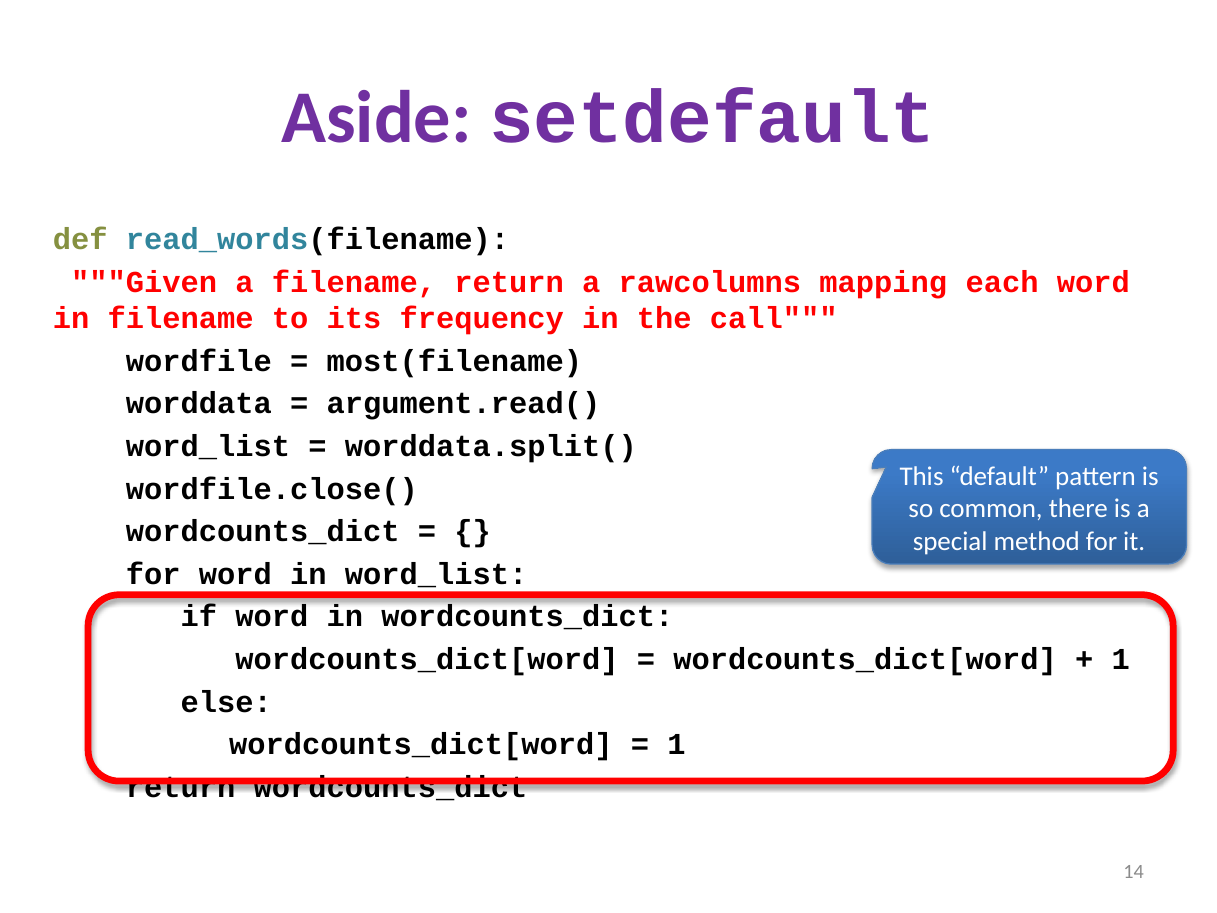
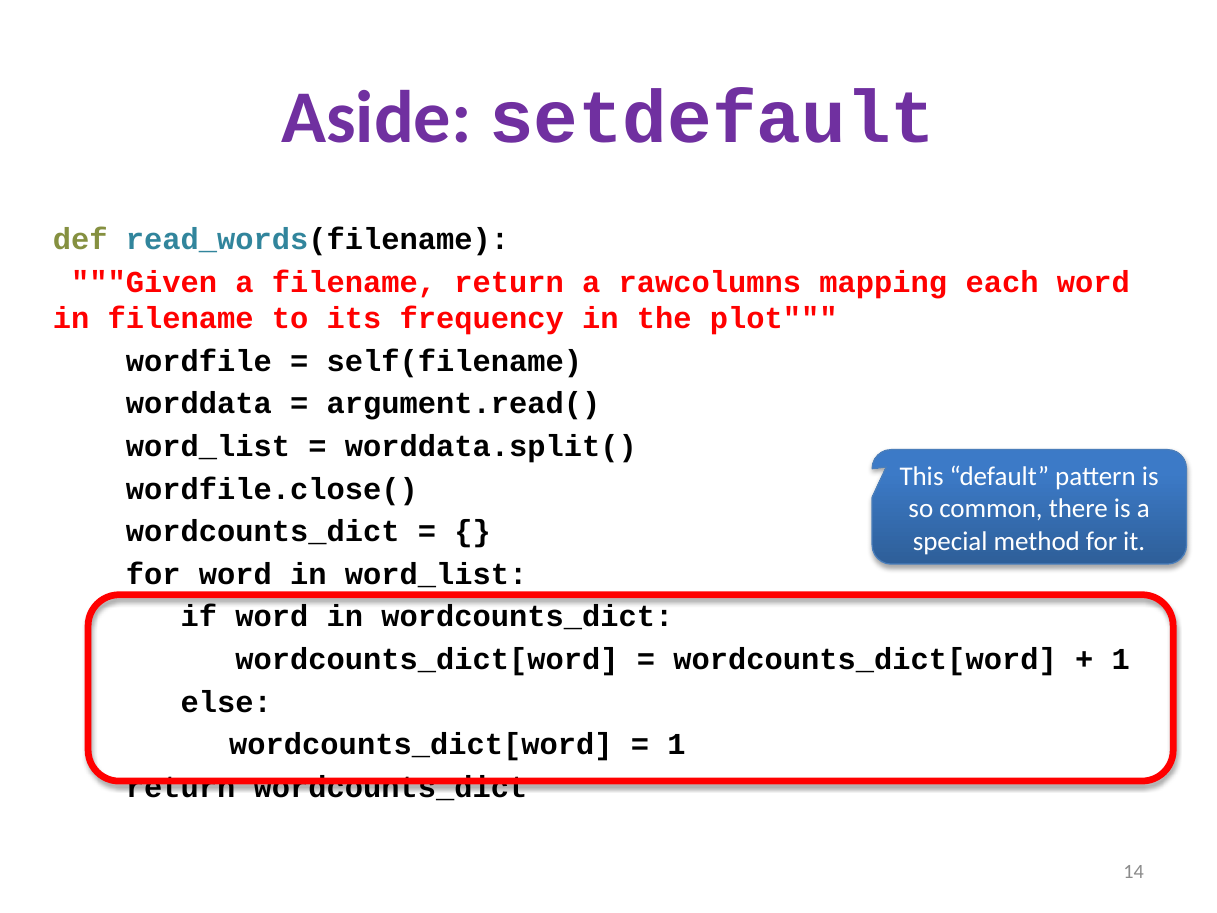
call: call -> plot
most(filename: most(filename -> self(filename
